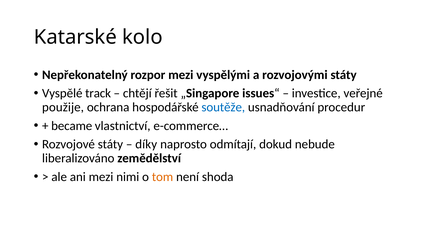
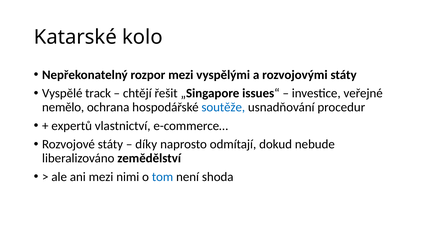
použije: použije -> nemělo
became: became -> expertů
tom colour: orange -> blue
